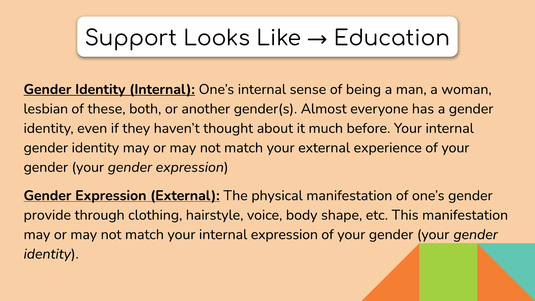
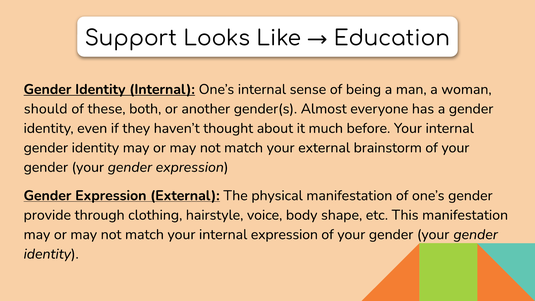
lesbian: lesbian -> should
experience: experience -> brainstorm
